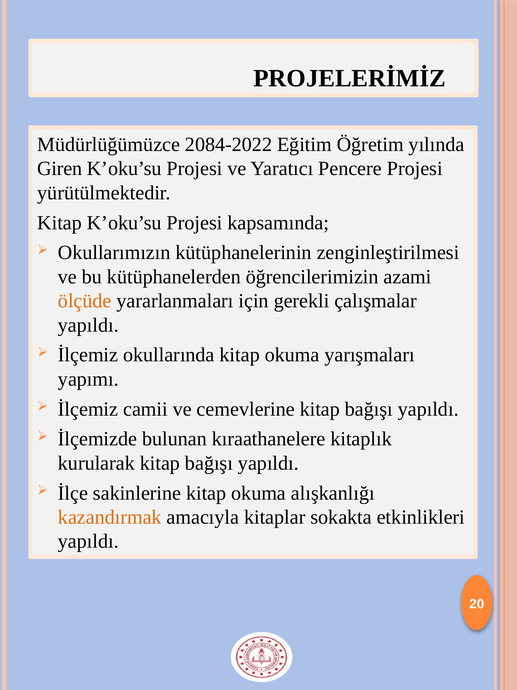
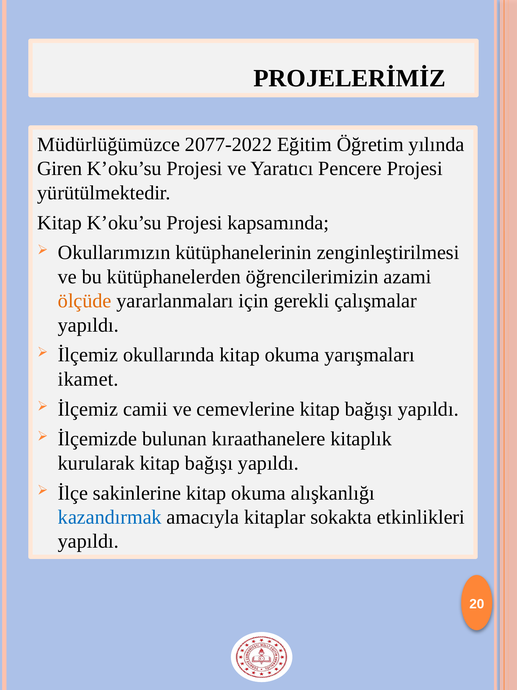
2084-2022: 2084-2022 -> 2077-2022
yapımı: yapımı -> ikamet
kazandırmak colour: orange -> blue
